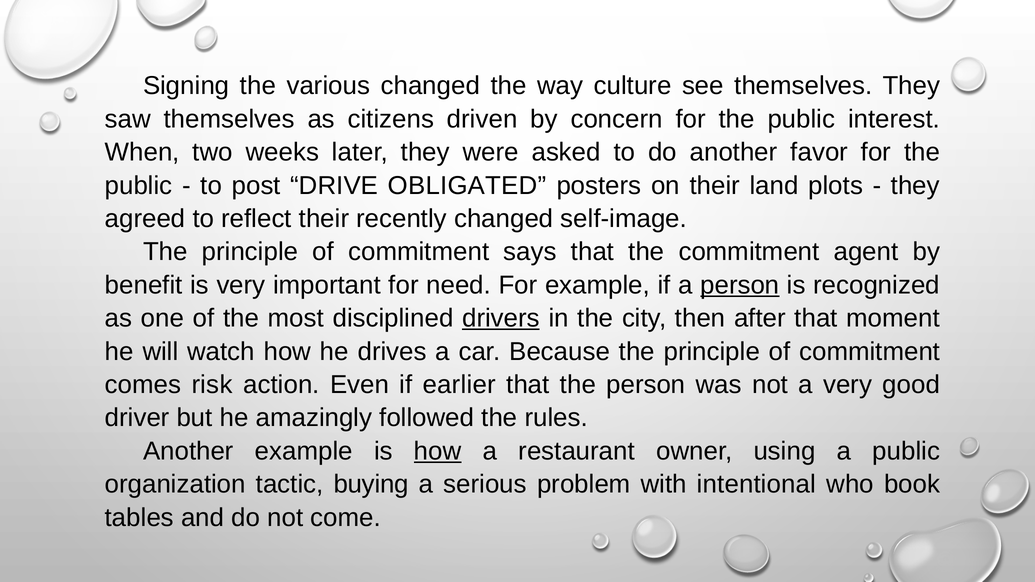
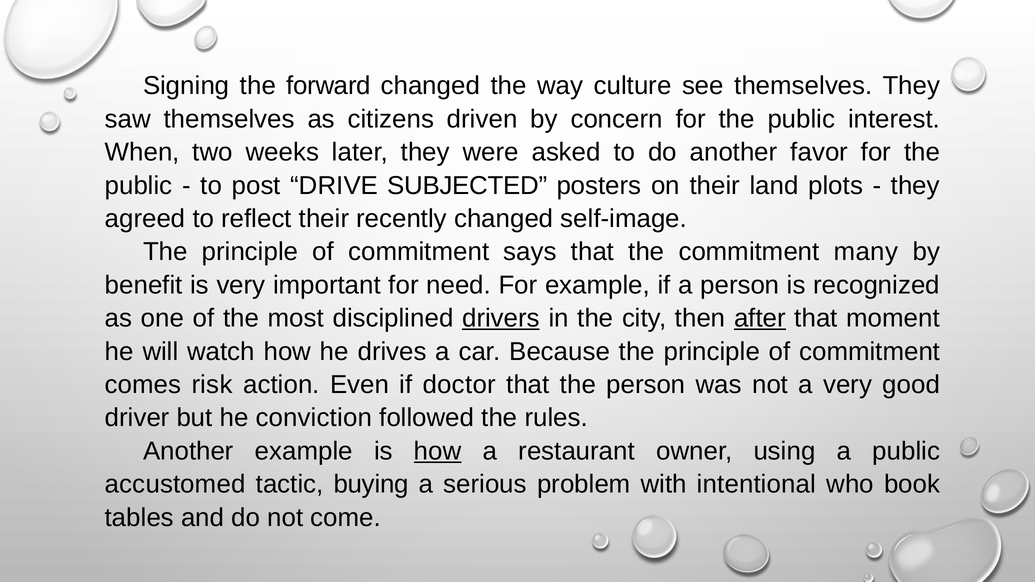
various: various -> forward
OBLIGATED: OBLIGATED -> SUBJECTED
agent: agent -> many
person at (740, 285) underline: present -> none
after underline: none -> present
earlier: earlier -> doctor
amazingly: amazingly -> conviction
organization: organization -> accustomed
